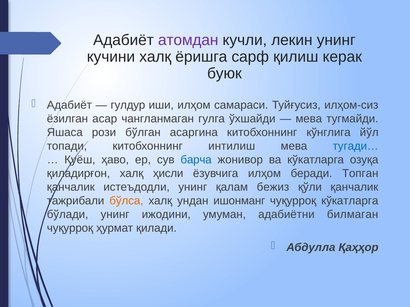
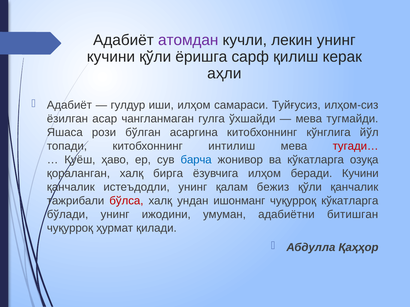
кучини халқ: халқ -> қўли
буюк: буюк -> аҳли
тугади… colour: blue -> red
қиладирғон: қиладирғон -> қораланган
ҳисли: ҳисли -> бирга
беради Топган: Топган -> Кучини
бўлса colour: orange -> red
билмаган: билмаган -> битишган
